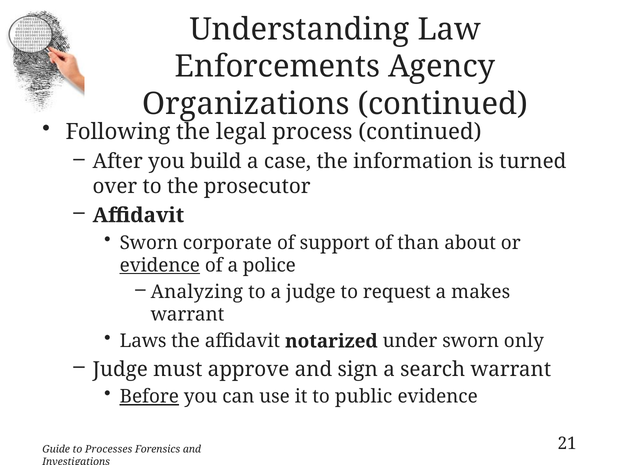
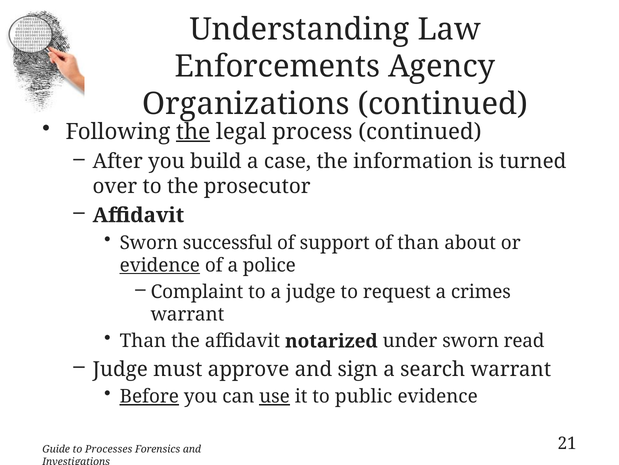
the at (193, 132) underline: none -> present
corporate: corporate -> successful
Analyzing: Analyzing -> Complaint
makes: makes -> crimes
Laws at (143, 341): Laws -> Than
only: only -> read
use underline: none -> present
